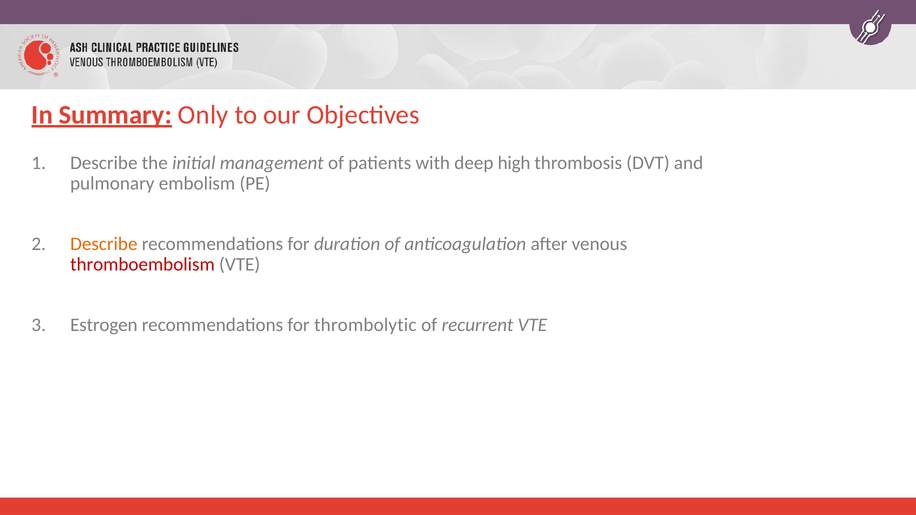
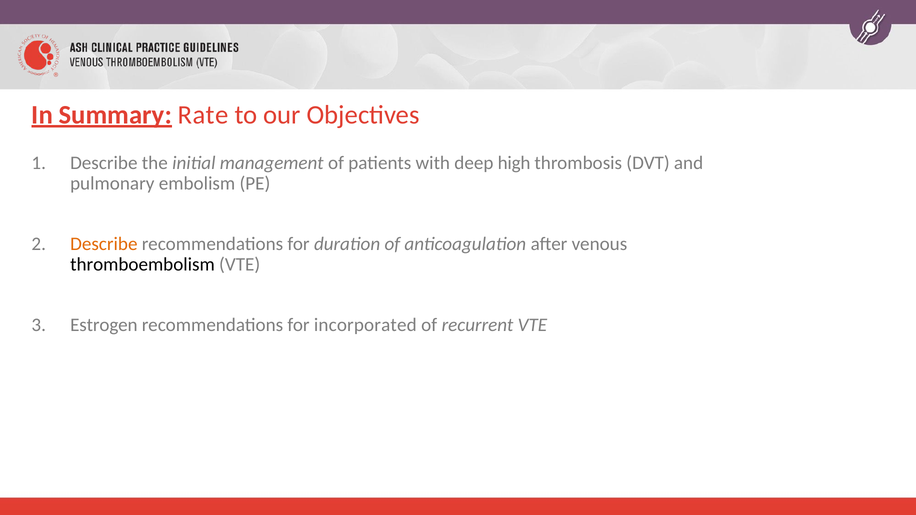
Only: Only -> Rate
thromboembolism colour: red -> black
thrombolytic: thrombolytic -> incorporated
